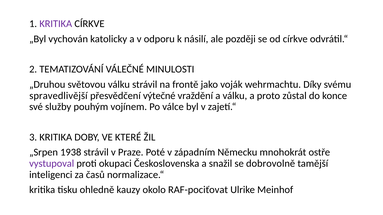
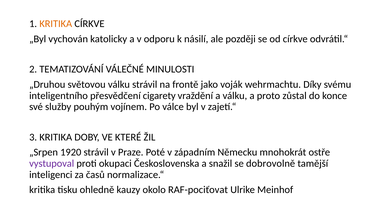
KRITIKA at (56, 24) colour: purple -> orange
spravedlivější: spravedlivější -> inteligentního
výtečné: výtečné -> cigarety
1938: 1938 -> 1920
